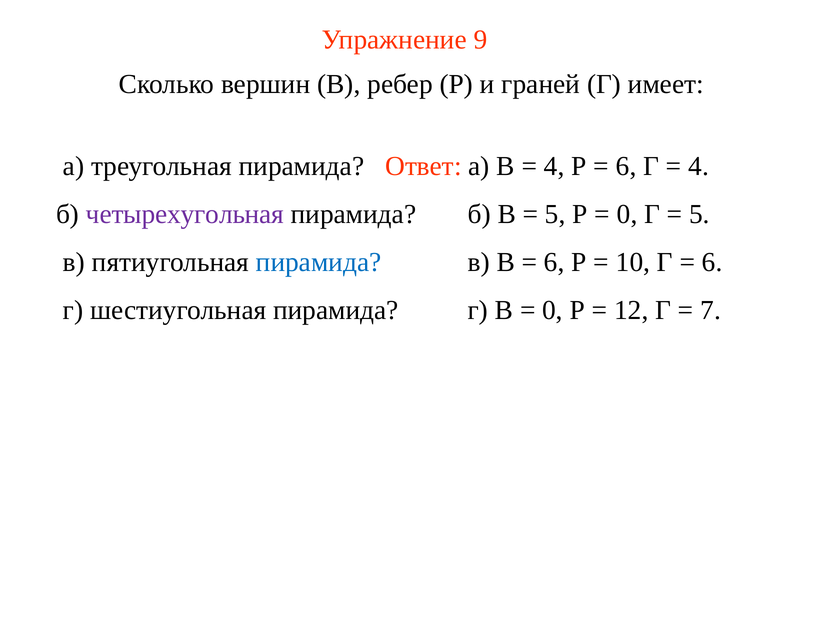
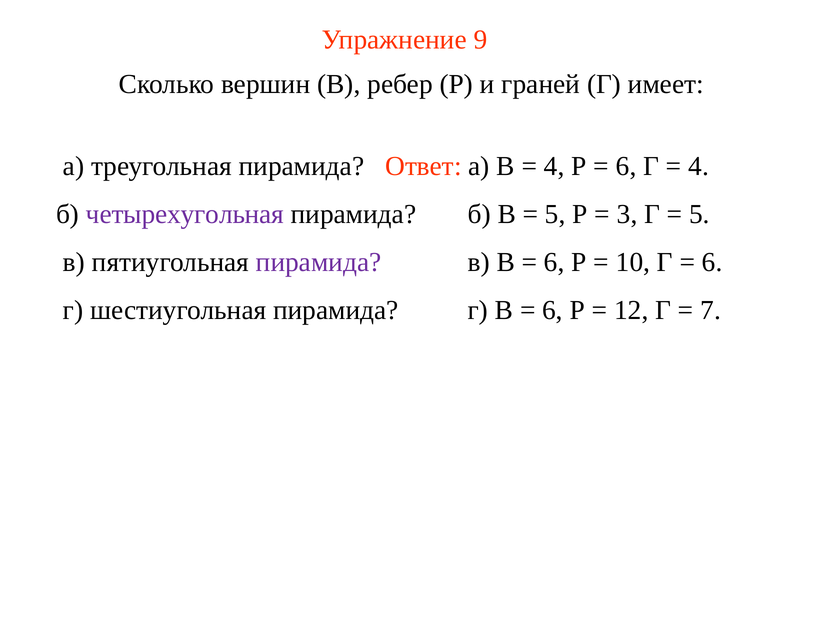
0 at (627, 214): 0 -> 3
пирамида at (319, 262) colour: blue -> purple
0 at (553, 310): 0 -> 6
